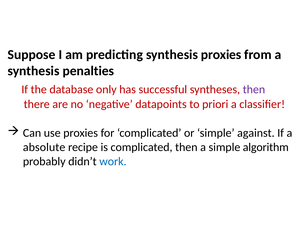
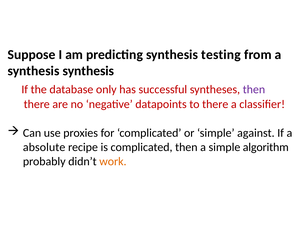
synthesis proxies: proxies -> testing
synthesis penalties: penalties -> synthesis
to priori: priori -> there
work colour: blue -> orange
